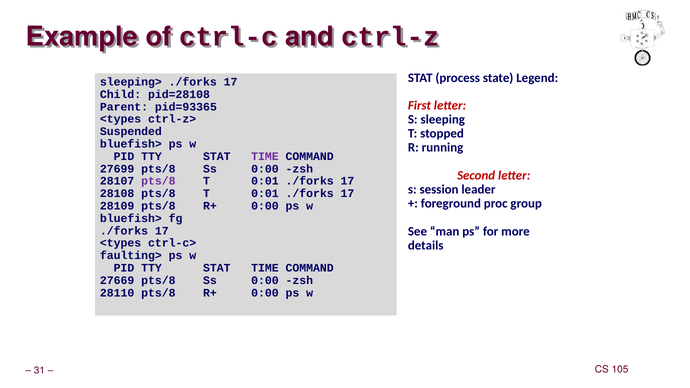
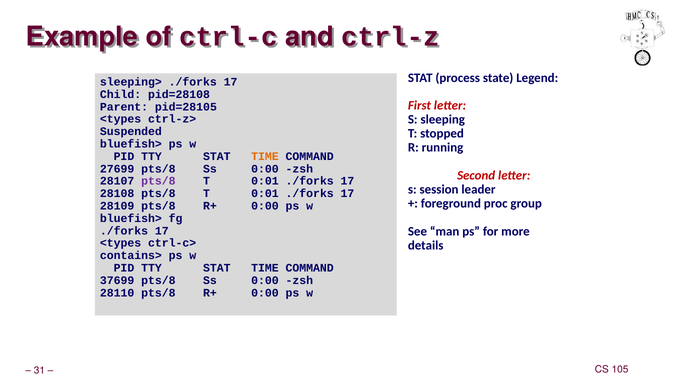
pid=93365: pid=93365 -> pid=28105
TIME at (265, 156) colour: purple -> orange
faulting>: faulting> -> contains>
27669: 27669 -> 37699
